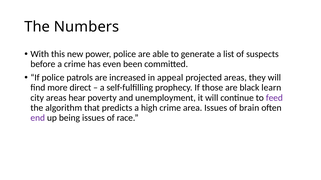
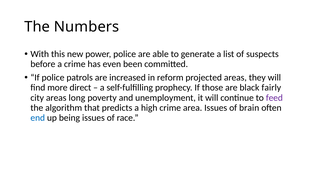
appeal: appeal -> reform
learn: learn -> fairly
hear: hear -> long
end colour: purple -> blue
